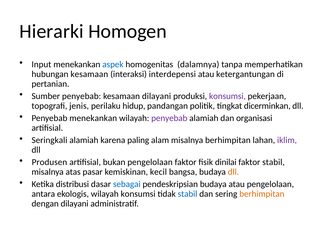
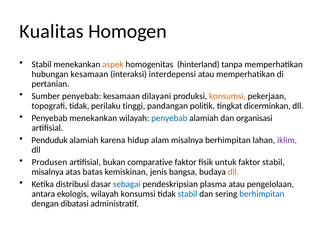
Hierarki: Hierarki -> Kualitas
Input at (41, 64): Input -> Stabil
aspek colour: blue -> orange
dalamnya: dalamnya -> hinterland
atau ketergantungan: ketergantungan -> memperhatikan
konsumsi at (227, 96) colour: purple -> orange
topografi jenis: jenis -> tidak
hidup: hidup -> tinggi
penyebab at (169, 118) colour: purple -> blue
Seringkali: Seringkali -> Penduduk
paling: paling -> hidup
bukan pengelolaan: pengelolaan -> comparative
dinilai: dinilai -> untuk
pasar: pasar -> batas
kecil: kecil -> jenis
pendeskripsian budaya: budaya -> plasma
berhimpitan at (262, 194) colour: orange -> blue
dengan dilayani: dilayani -> dibatasi
